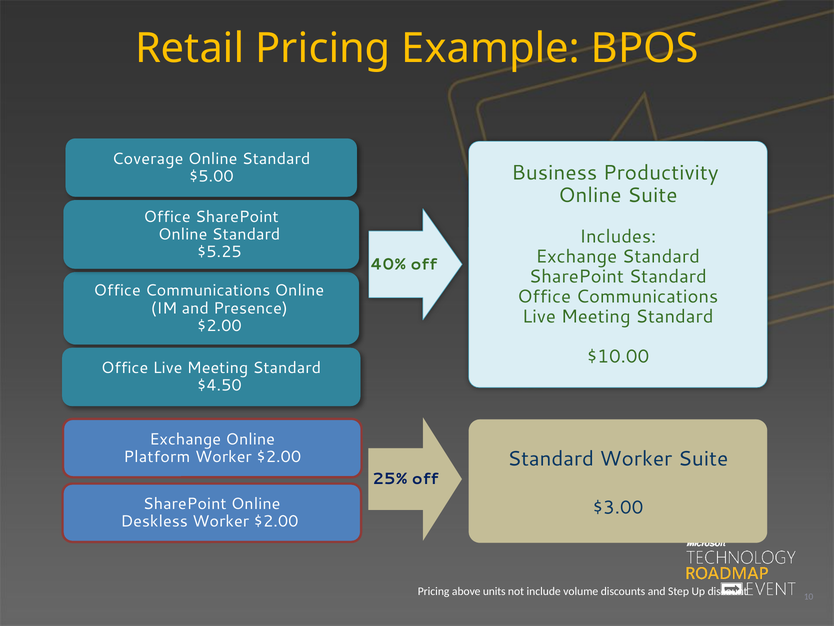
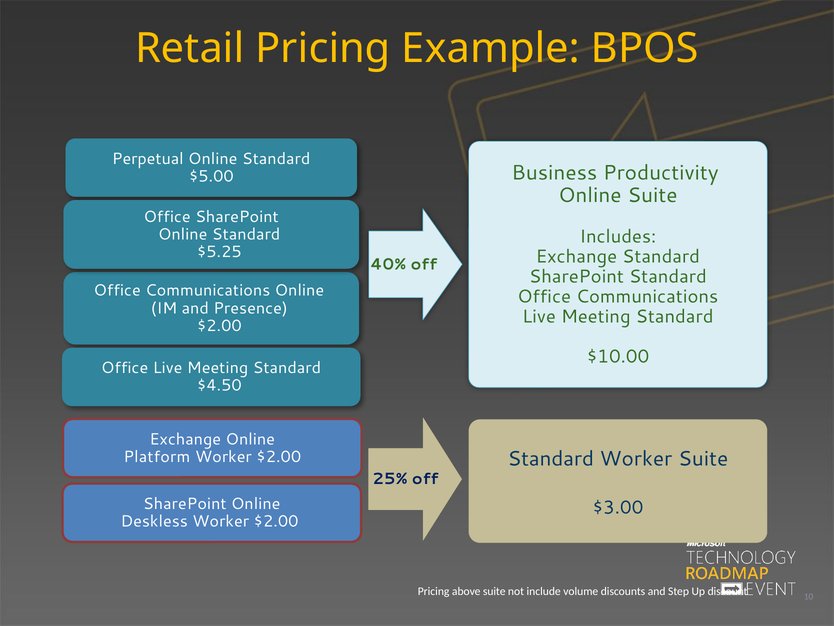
Coverage: Coverage -> Perpetual
above units: units -> suite
